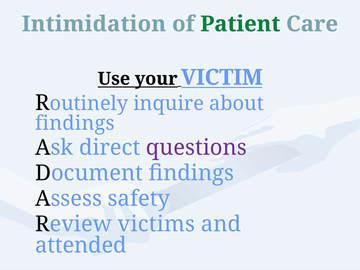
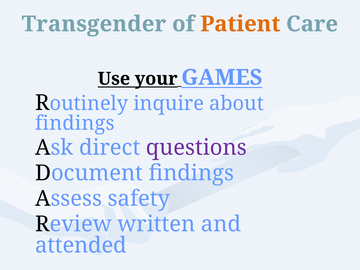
Intimidation: Intimidation -> Transgender
Patient colour: green -> orange
VICTIM: VICTIM -> GAMES
victims: victims -> written
